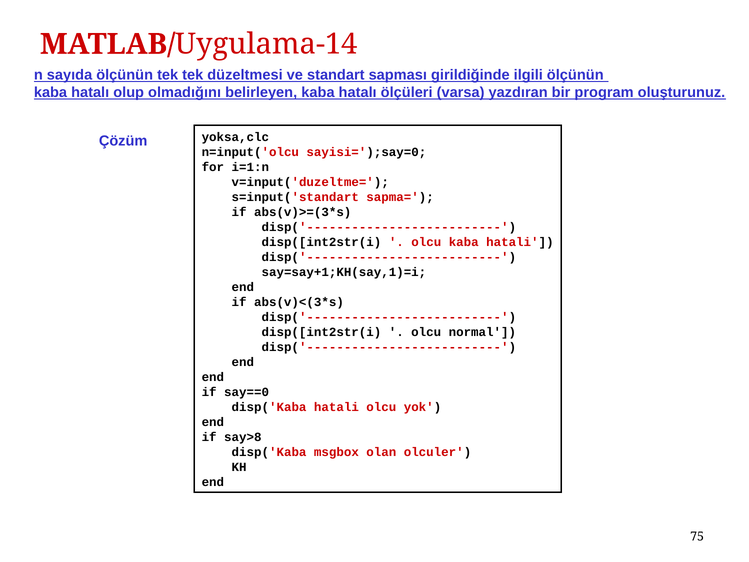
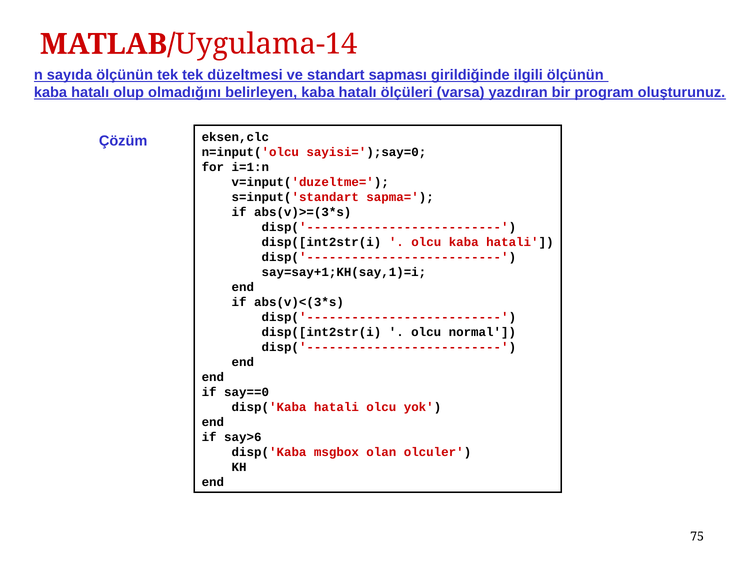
yoksa,clc: yoksa,clc -> eksen,clc
say>8: say>8 -> say>6
